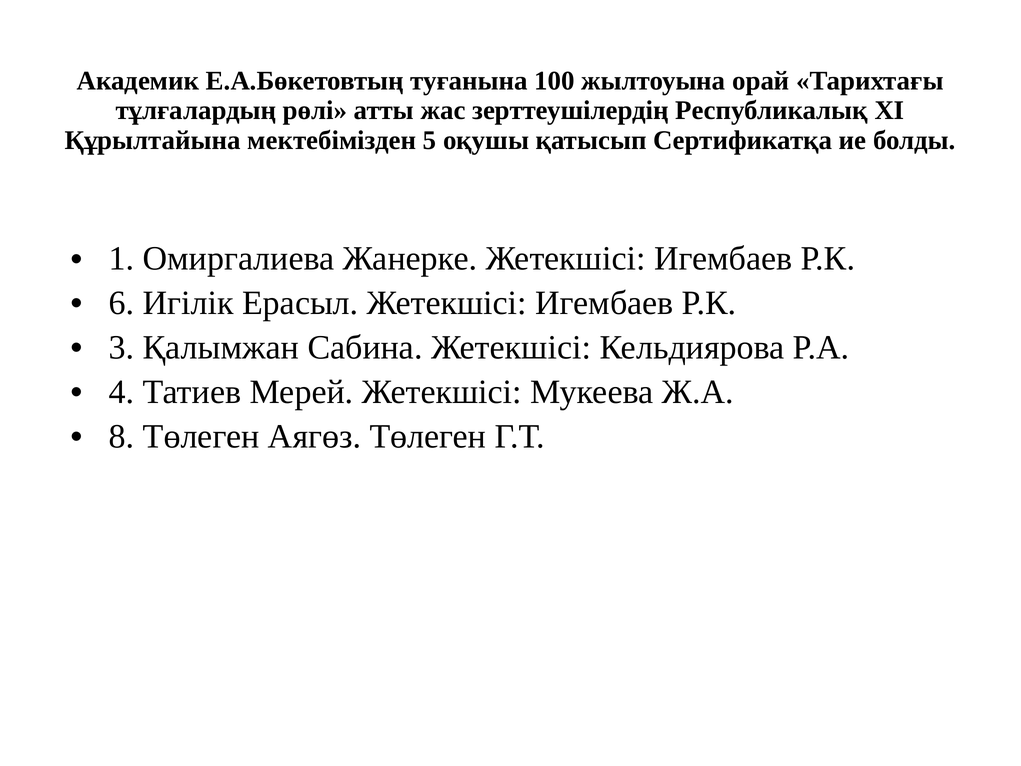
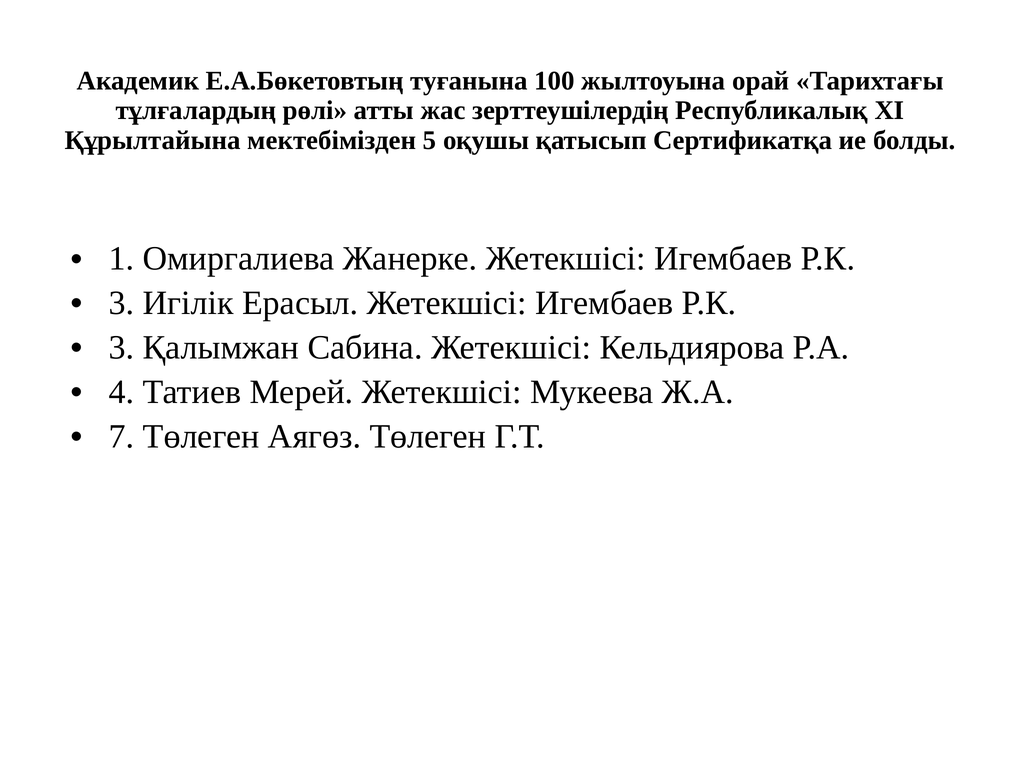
6 at (122, 303): 6 -> 3
8: 8 -> 7
